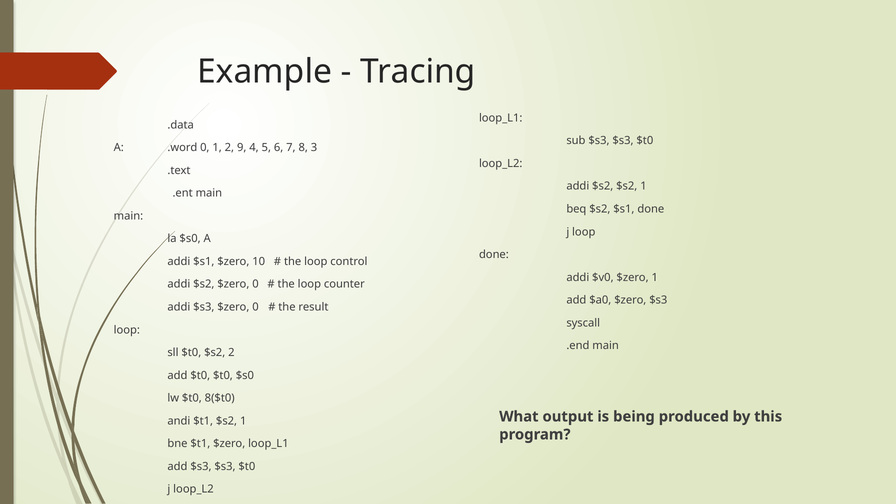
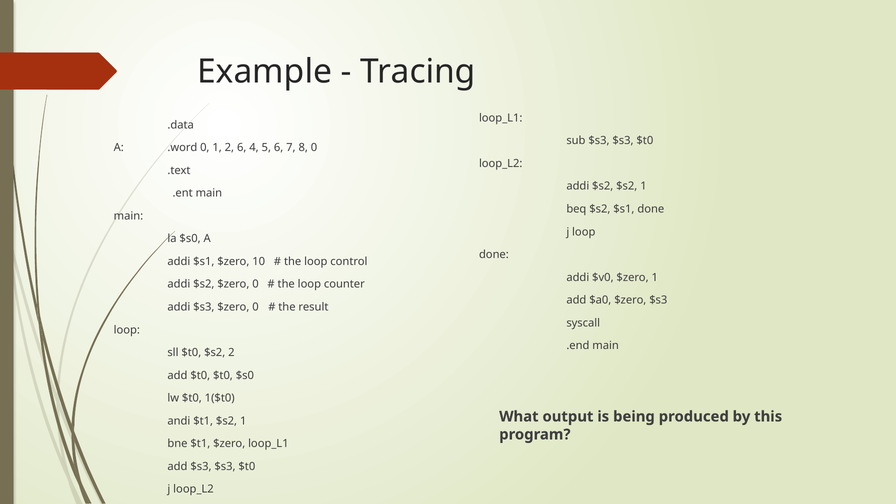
2 9: 9 -> 6
8 3: 3 -> 0
8($t0: 8($t0 -> 1($t0
